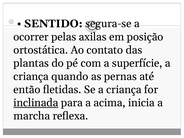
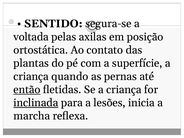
ocorrer: ocorrer -> voltada
então underline: none -> present
acima: acima -> lesões
